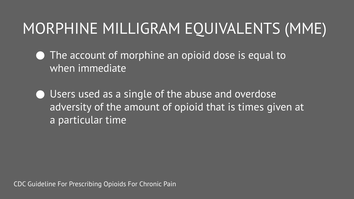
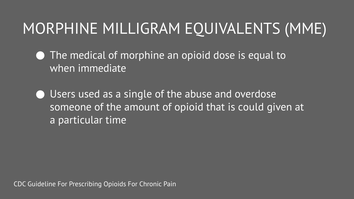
account: account -> medical
adversity: adversity -> someone
times: times -> could
